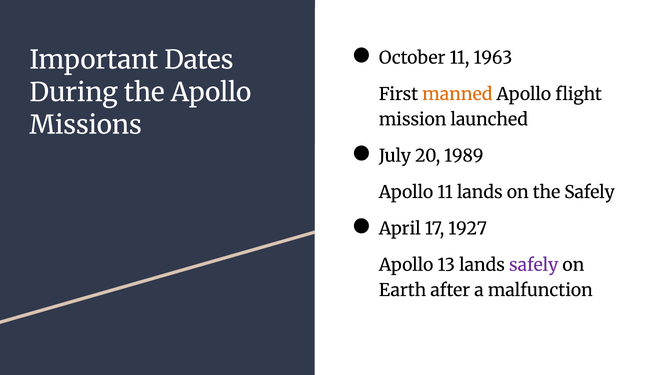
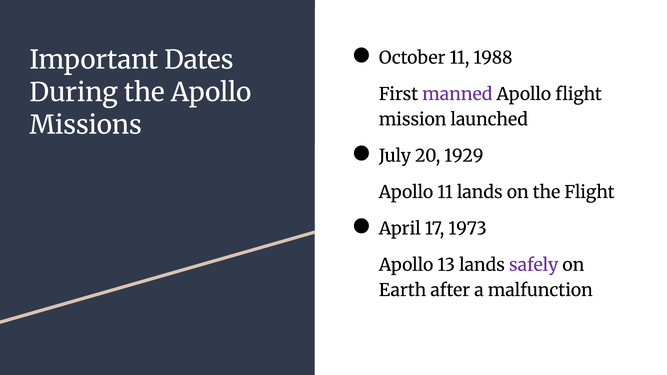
1963: 1963 -> 1988
manned colour: orange -> purple
1989: 1989 -> 1929
the Safely: Safely -> Flight
1927: 1927 -> 1973
